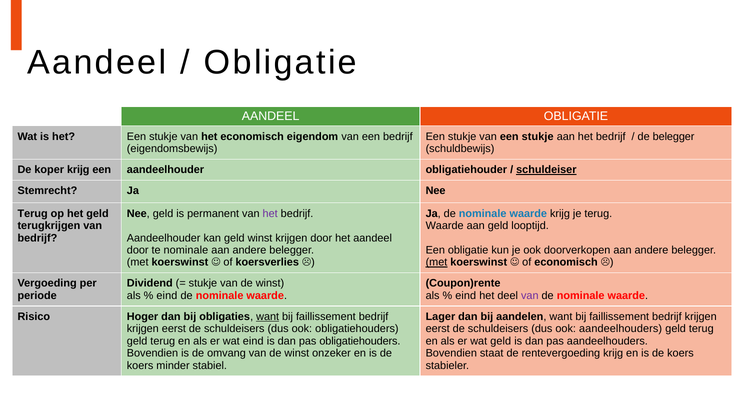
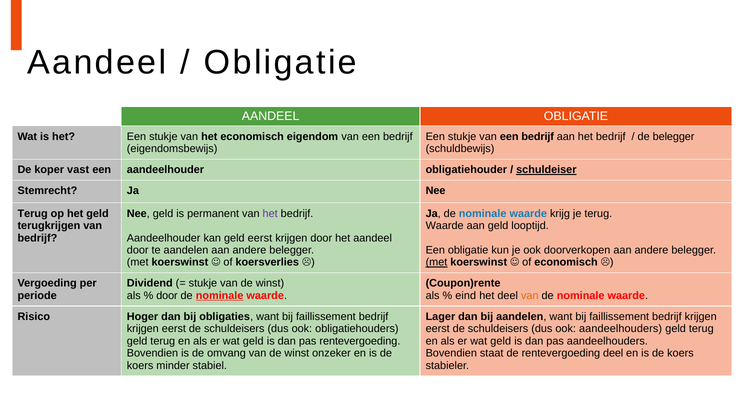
stukje van een stukje: stukje -> bedrijf
koper krijg: krijg -> vast
geld winst: winst -> eerst
te nominale: nominale -> aandelen
eind at (167, 295): eind -> door
nominale at (220, 295) underline: none -> present
van at (530, 295) colour: purple -> orange
want at (268, 316) underline: present -> none
eind at (253, 341): eind -> geld
pas obligatiehouders: obligatiehouders -> rentevergoeding
rentevergoeding krijg: krijg -> deel
